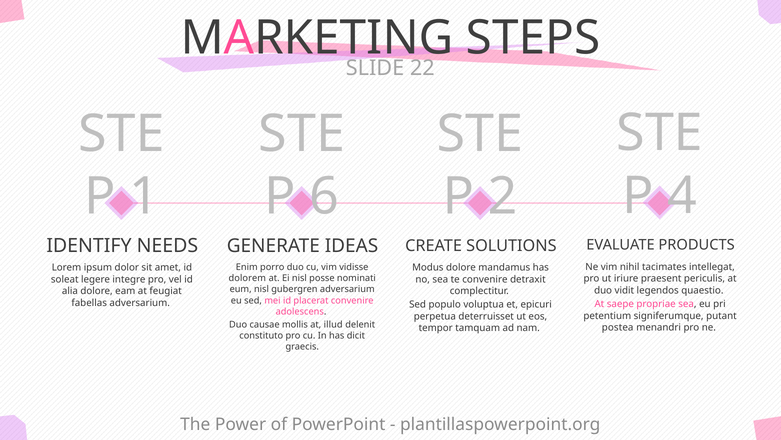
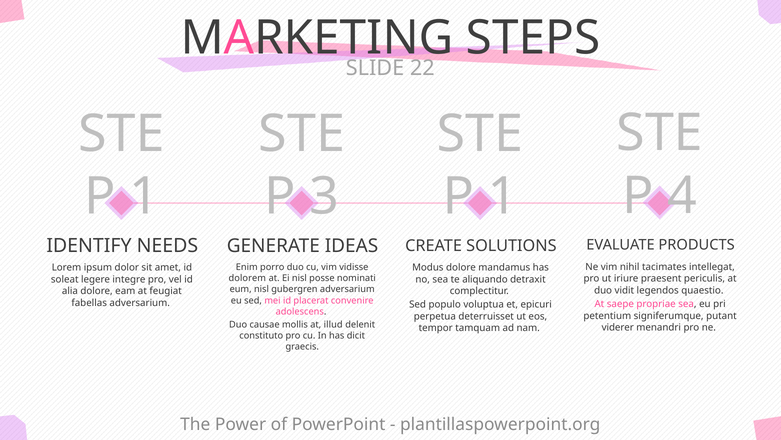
6: 6 -> 3
2 at (503, 196): 2 -> 1
te convenire: convenire -> aliquando
postea: postea -> viderer
